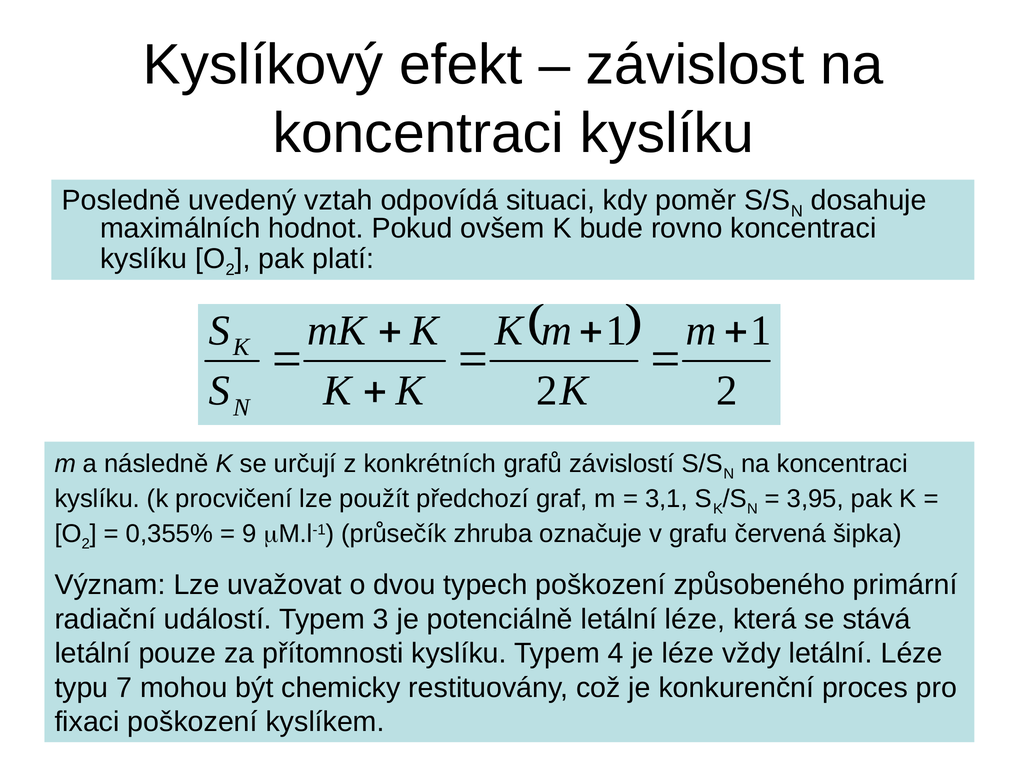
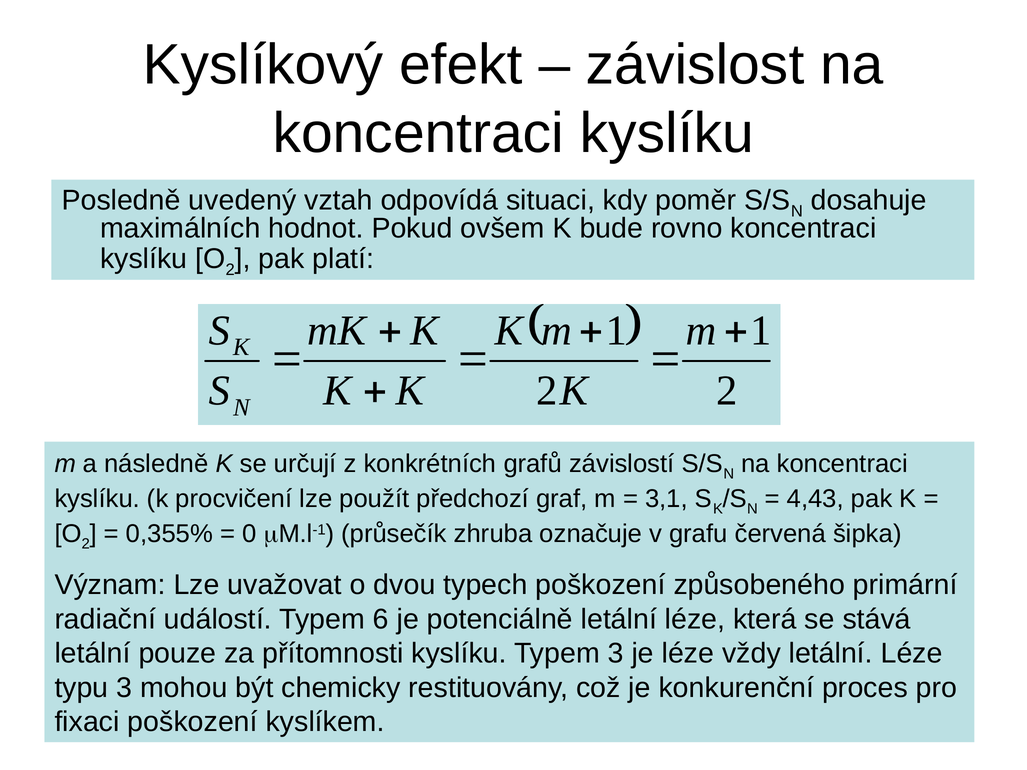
3,95: 3,95 -> 4,43
9: 9 -> 0
3: 3 -> 6
Typem 4: 4 -> 3
typu 7: 7 -> 3
